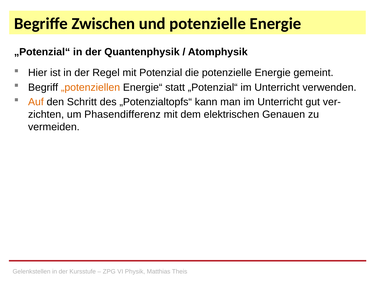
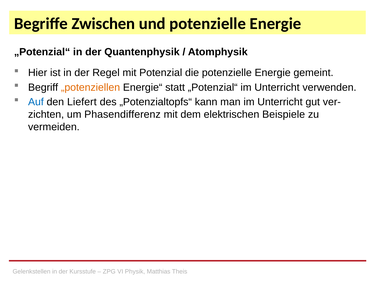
Auf colour: orange -> blue
Schritt: Schritt -> Liefert
Genauen: Genauen -> Beispiele
